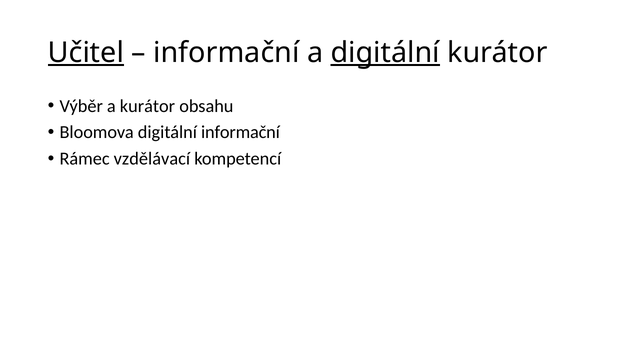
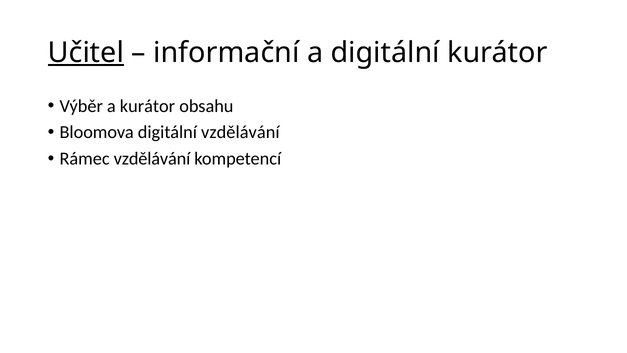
digitální at (385, 53) underline: present -> none
digitální informační: informační -> vzdělávání
Rámec vzdělávací: vzdělávací -> vzdělávání
